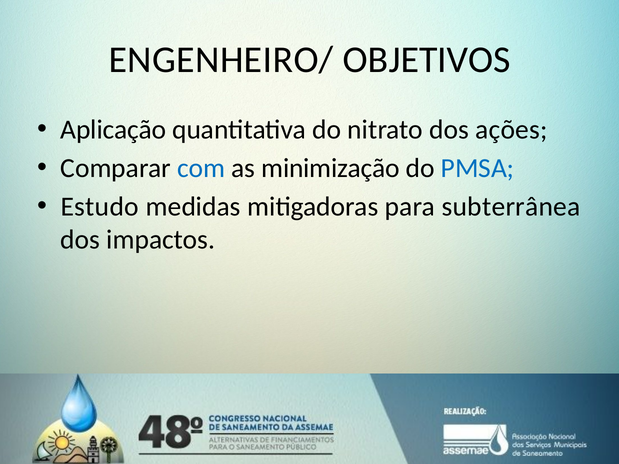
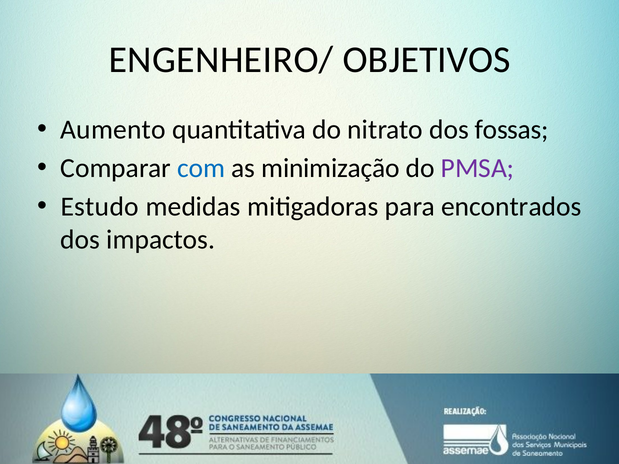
Aplicação: Aplicação -> Aumento
ações: ações -> fossas
PMSA colour: blue -> purple
subterrânea: subterrânea -> encontrados
